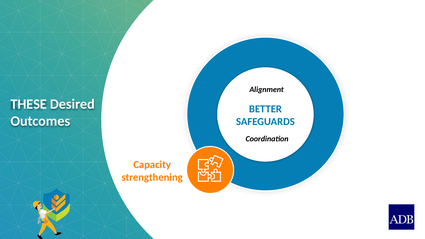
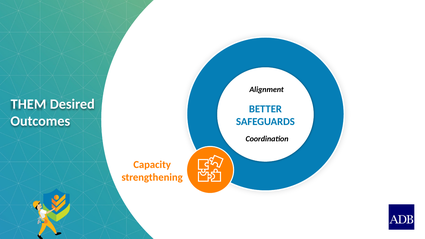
THESE: THESE -> THEM
